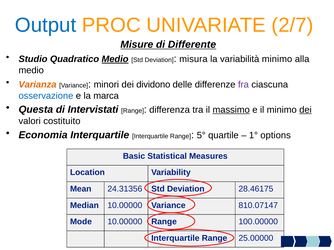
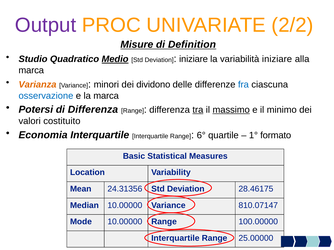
Output colour: blue -> purple
2/7: 2/7 -> 2/2
Differente: Differente -> Definition
misura at (193, 59): misura -> iniziare
variabilità minimo: minimo -> iniziare
medio at (31, 71): medio -> marca
fra colour: purple -> blue
Questa: Questa -> Potersi
di Intervistati: Intervistati -> Differenza
tra underline: none -> present
dei at (305, 110) underline: present -> none
5°: 5° -> 6°
options: options -> formato
